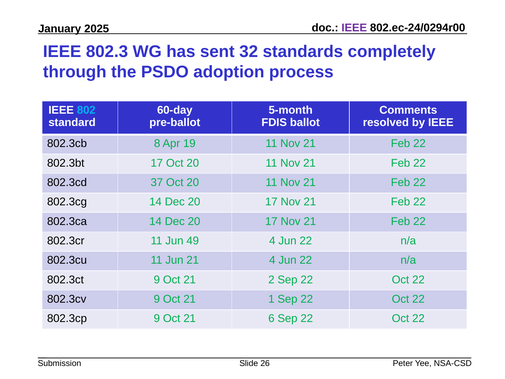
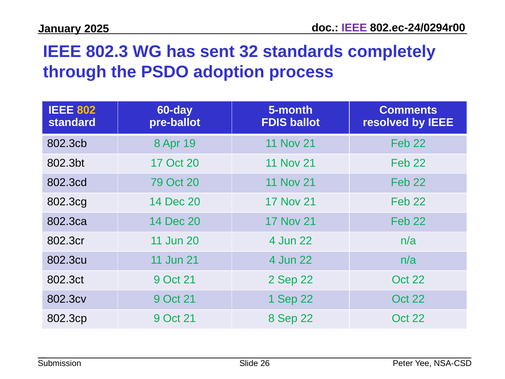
802 colour: light blue -> yellow
37: 37 -> 79
Jun 49: 49 -> 20
21 6: 6 -> 8
